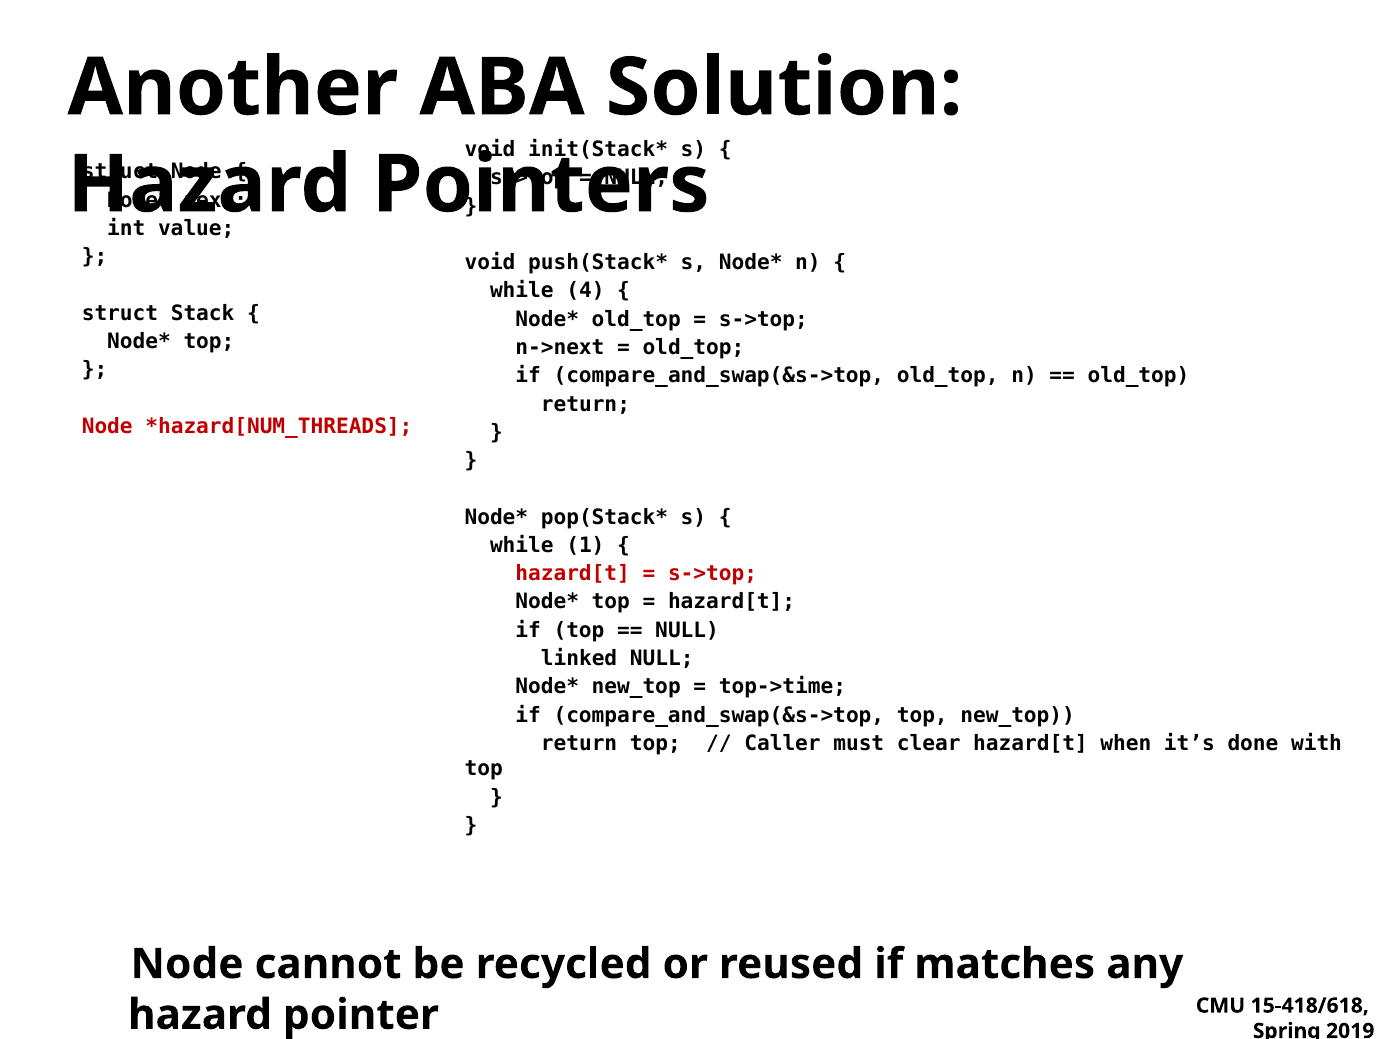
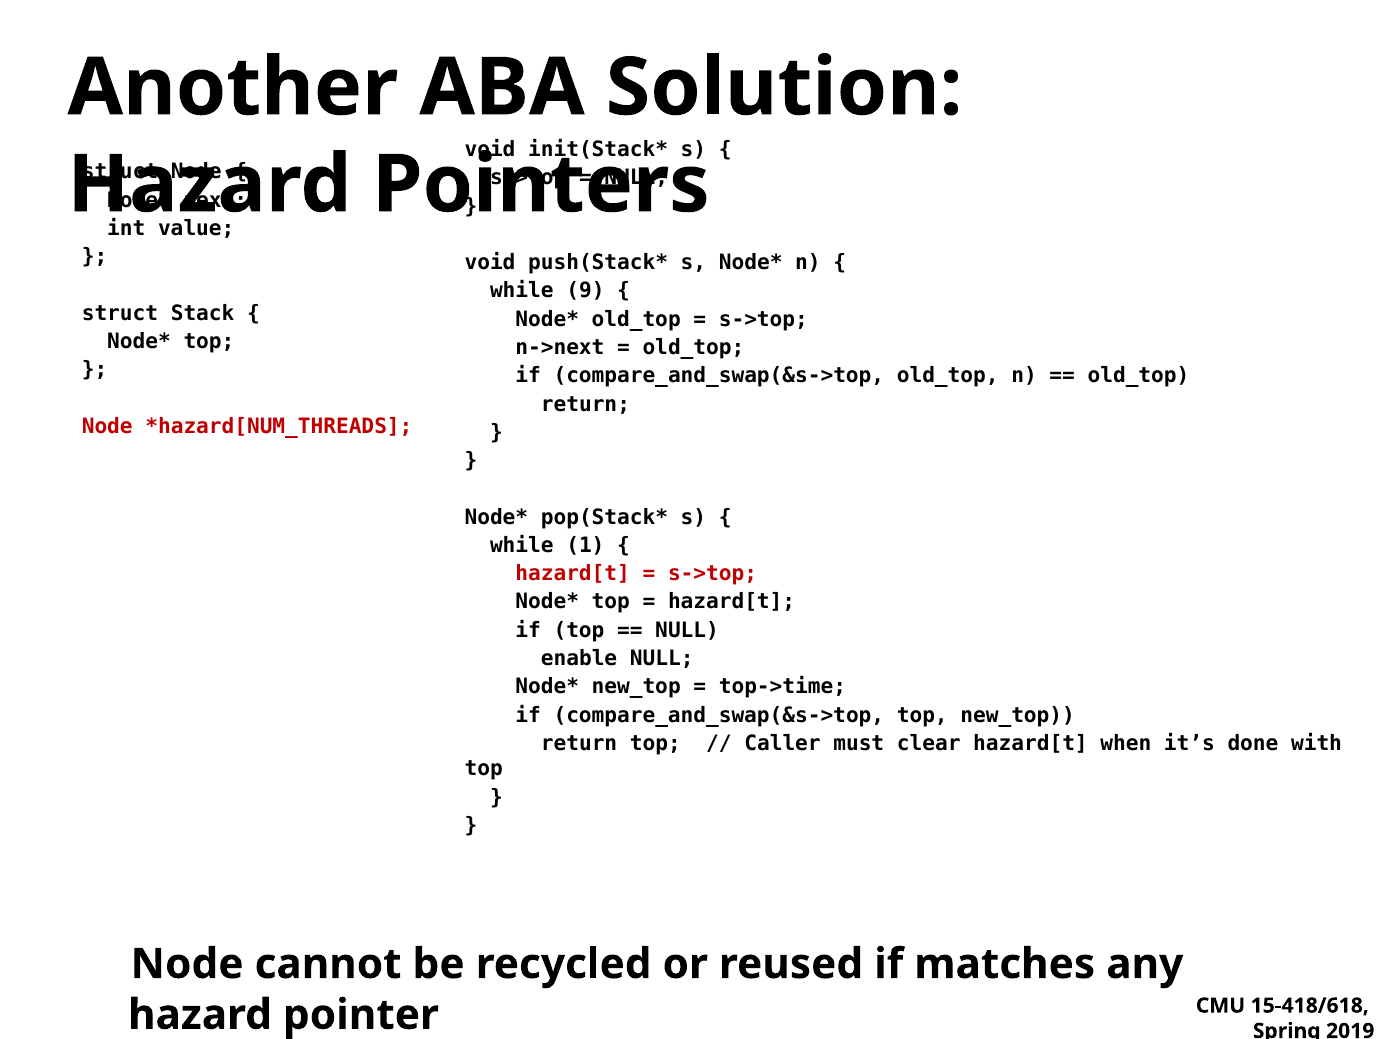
4: 4 -> 9
linked: linked -> enable
